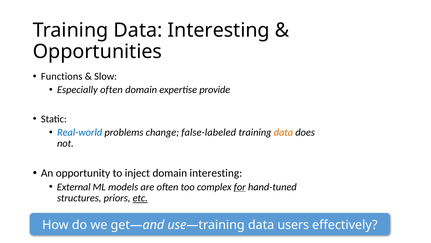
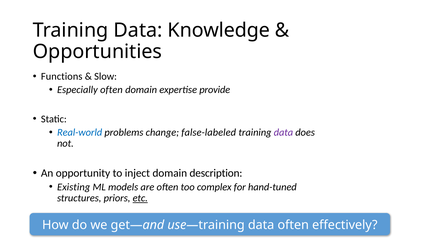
Data Interesting: Interesting -> Knowledge
data at (283, 132) colour: orange -> purple
domain interesting: interesting -> description
External: External -> Existing
for underline: present -> none
data users: users -> often
